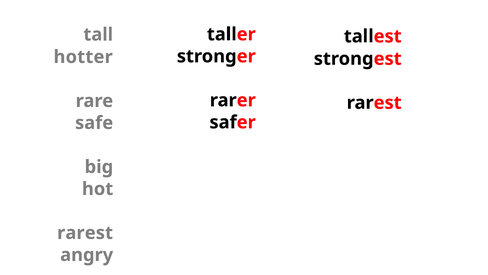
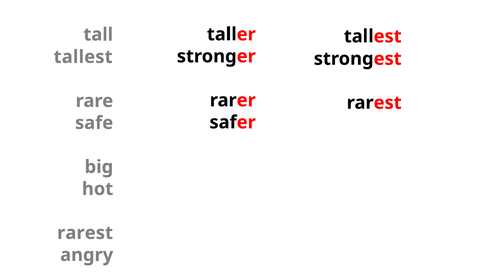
hotter at (83, 57): hotter -> tallest
